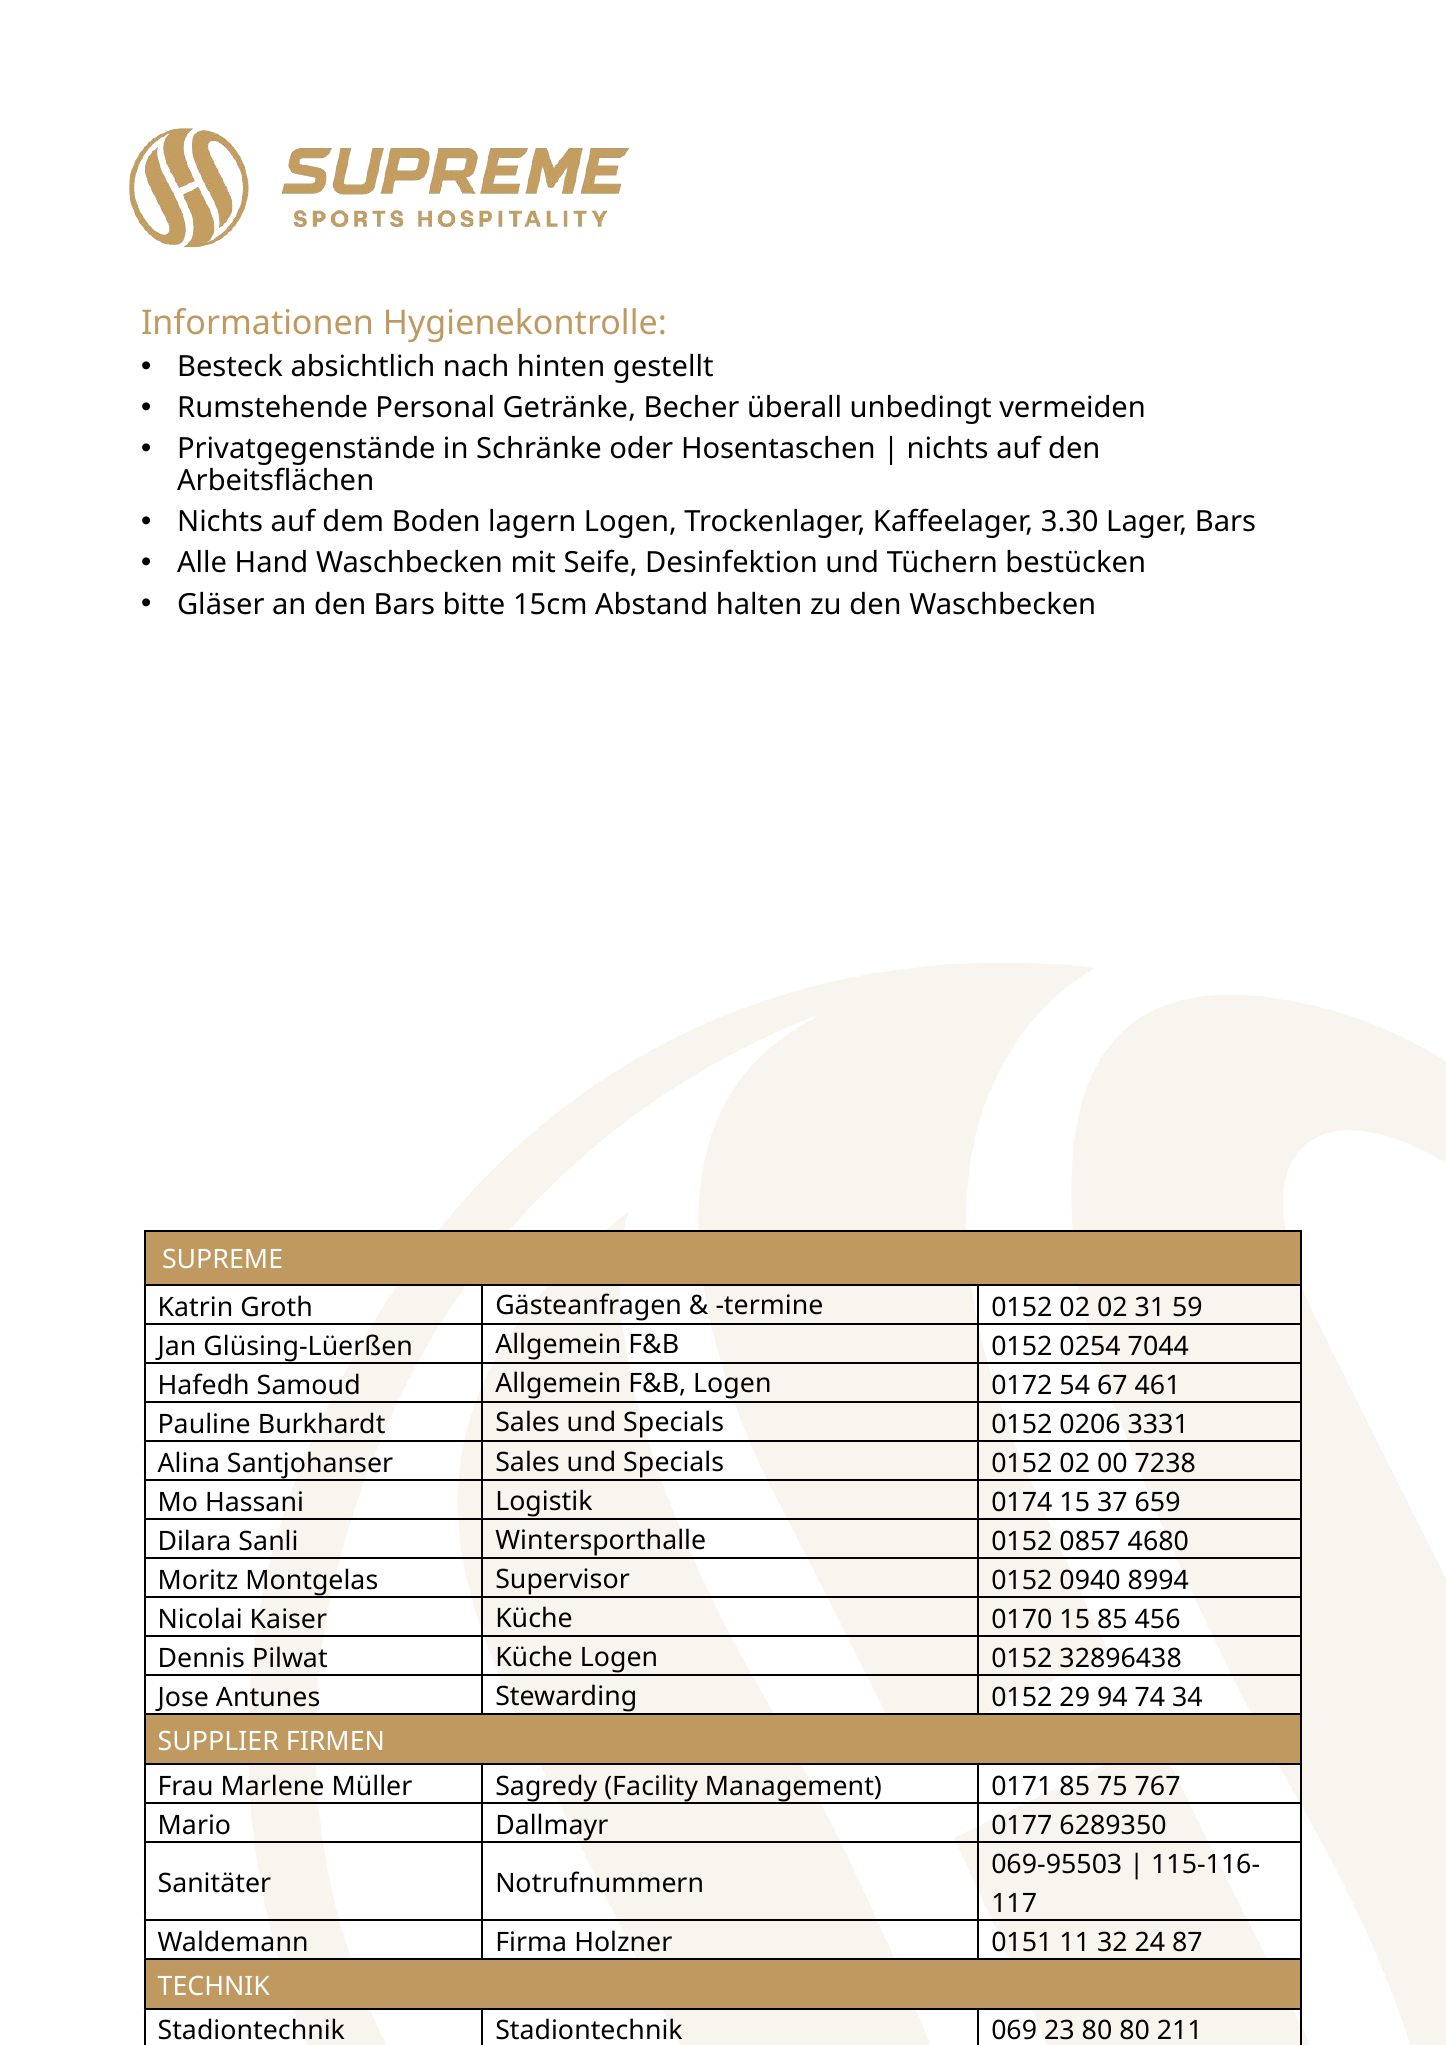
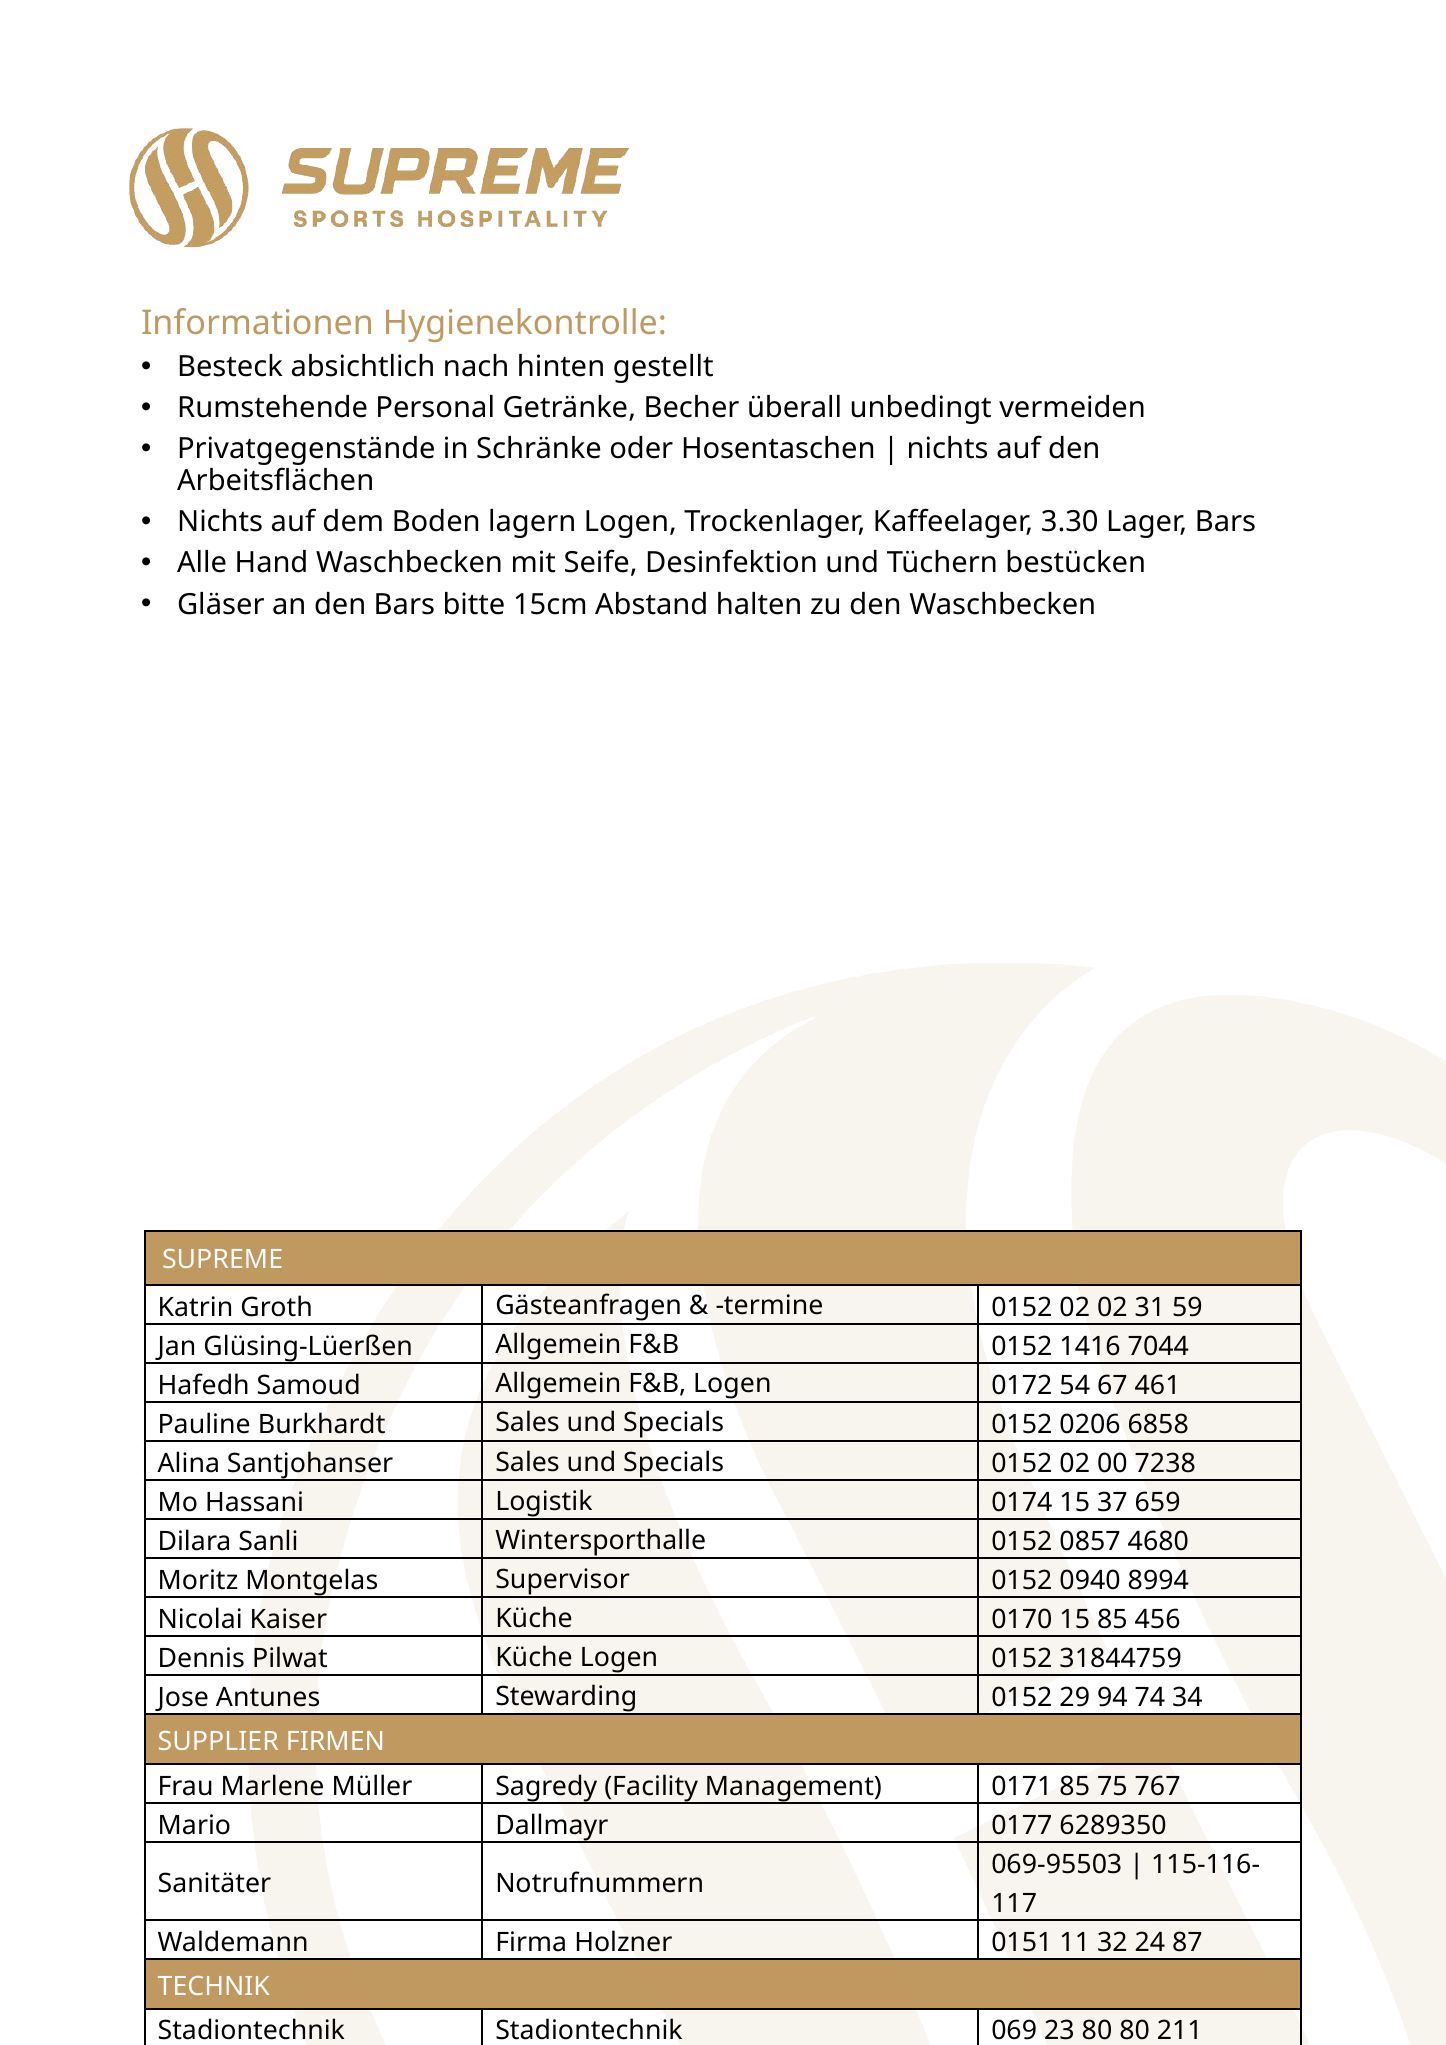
0254: 0254 -> 1416
3331: 3331 -> 6858
32896438: 32896438 -> 31844759
